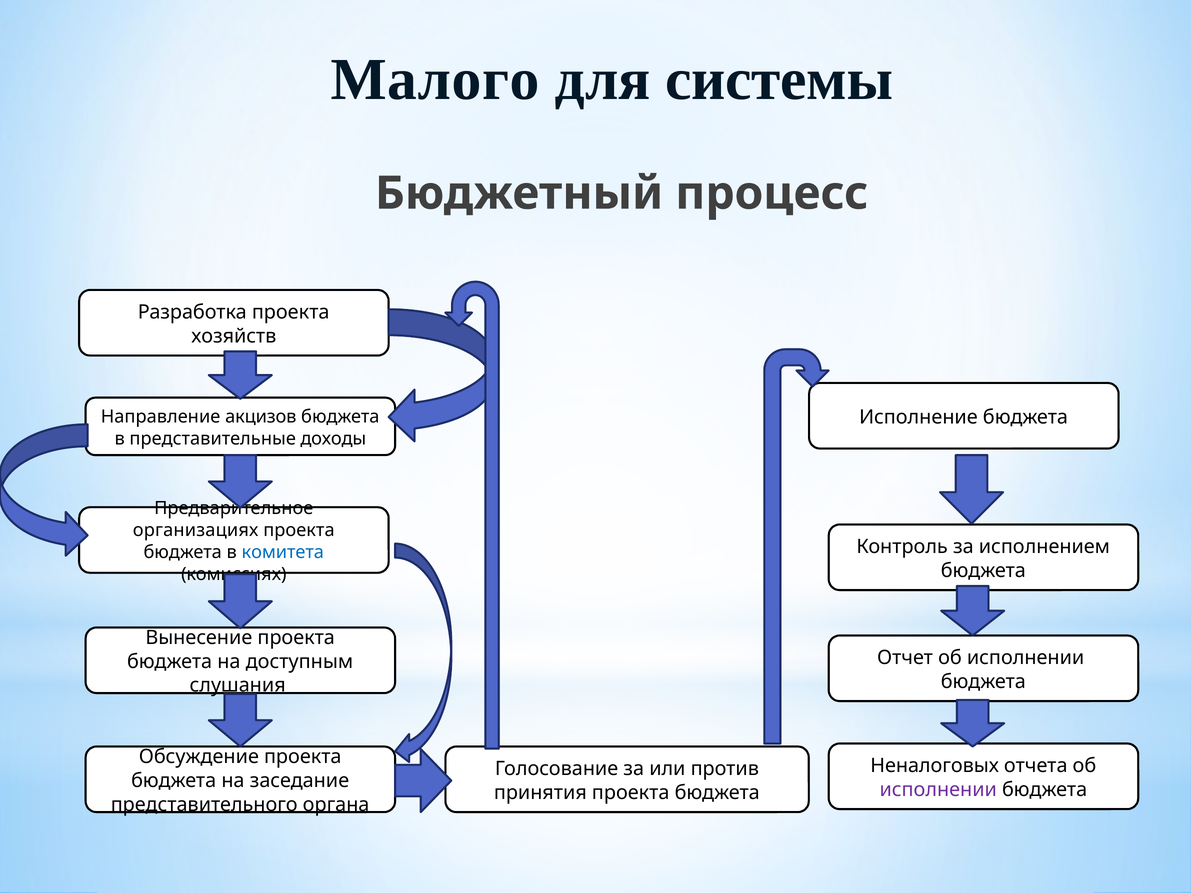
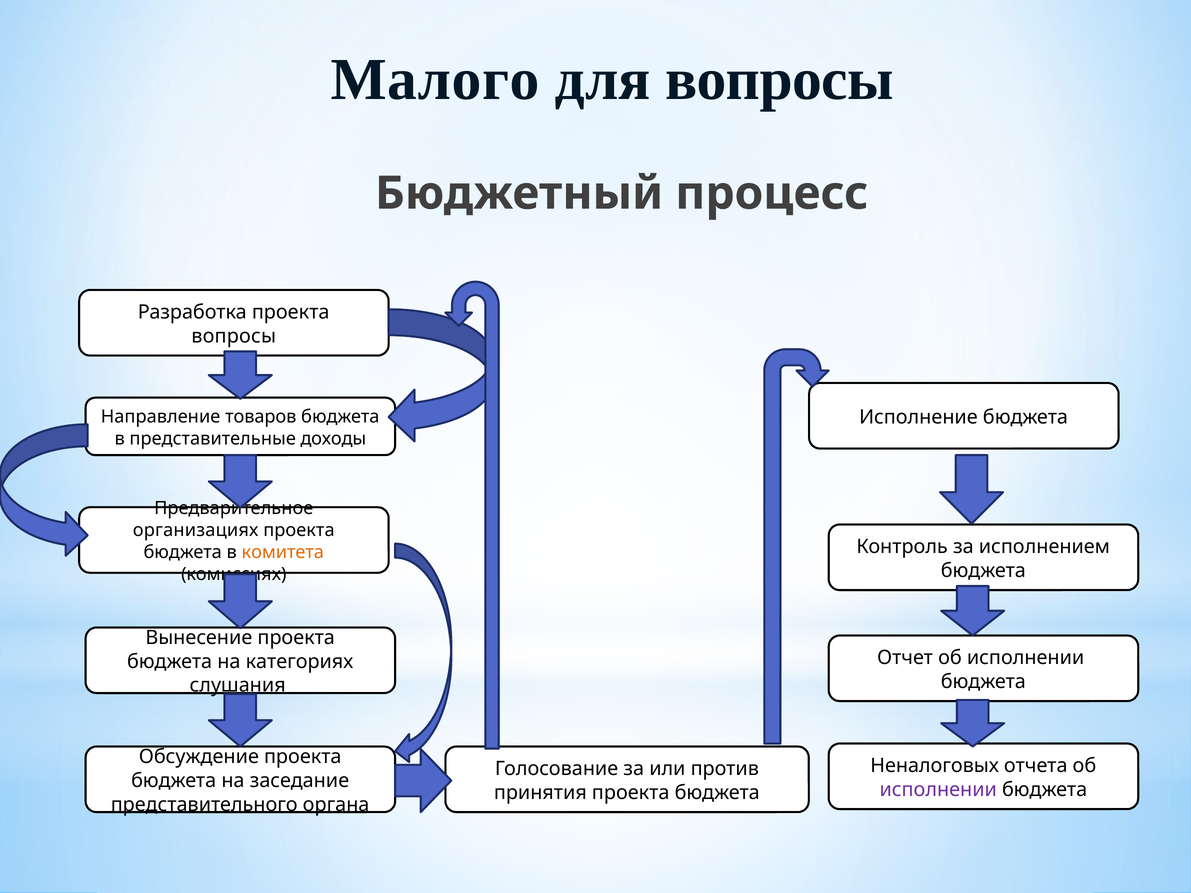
для системы: системы -> вопросы
хозяйств at (234, 336): хозяйств -> вопросы
акцизов: акцизов -> товаров
комитета colour: blue -> orange
доступным: доступным -> категориях
